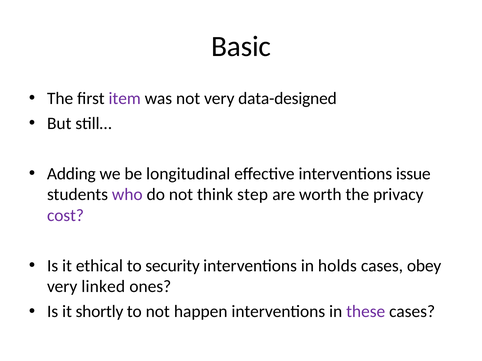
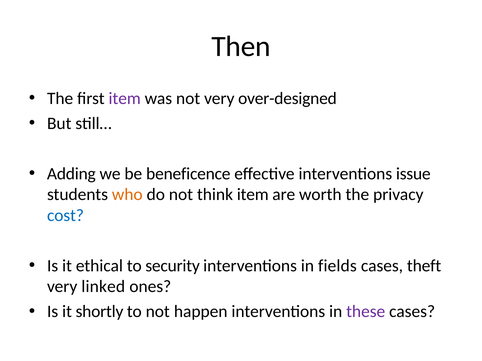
Basic: Basic -> Then
data-designed: data-designed -> over-designed
longitudinal: longitudinal -> beneficence
who colour: purple -> orange
think step: step -> item
cost colour: purple -> blue
holds: holds -> fields
obey: obey -> theft
